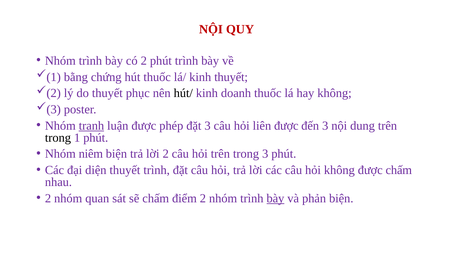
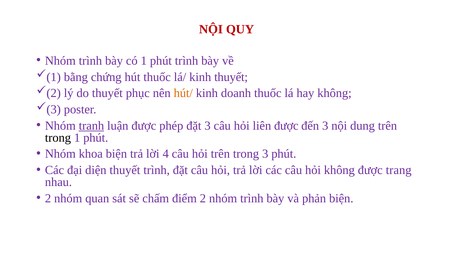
có 2: 2 -> 1
hút/ colour: black -> orange
niêm: niêm -> khoa
lời 2: 2 -> 4
được chấm: chấm -> trang
bày at (275, 198) underline: present -> none
